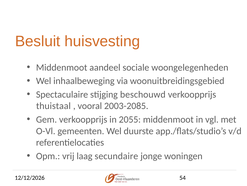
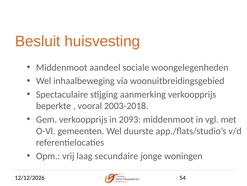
beschouwd: beschouwd -> aanmerking
thuistaal: thuistaal -> beperkte
2003-2085: 2003-2085 -> 2003-2018
2055: 2055 -> 2093
